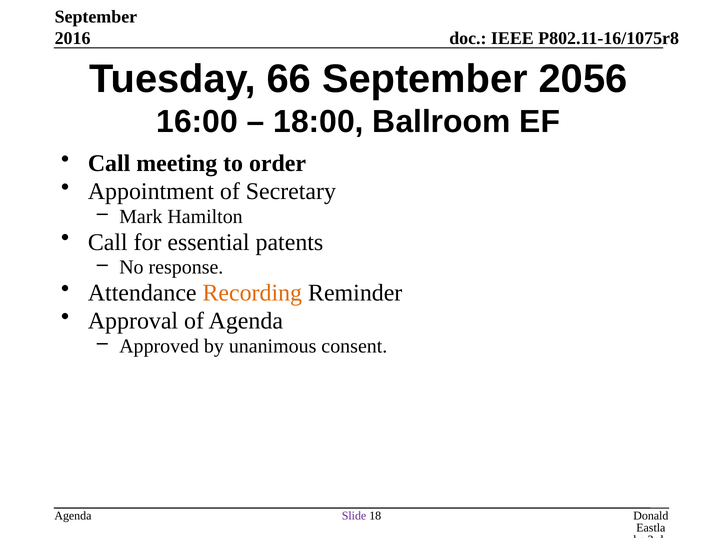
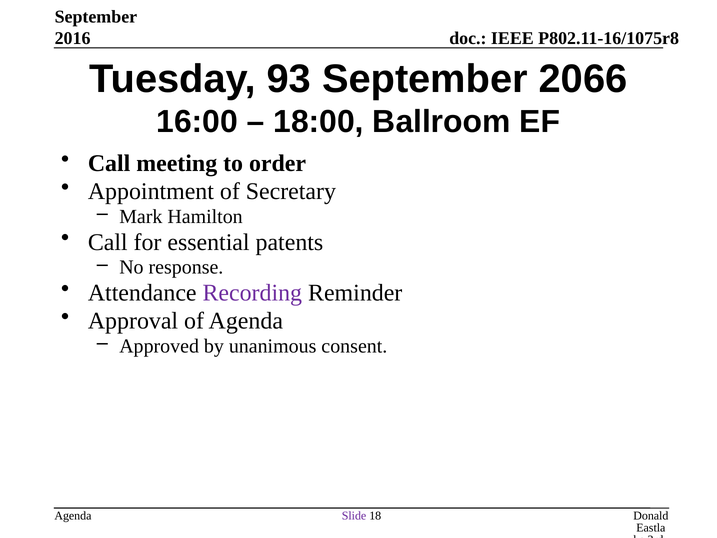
66: 66 -> 93
2056: 2056 -> 2066
Recording colour: orange -> purple
